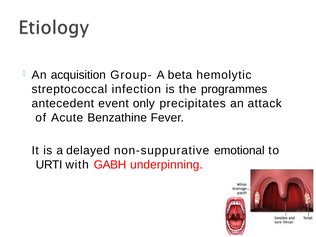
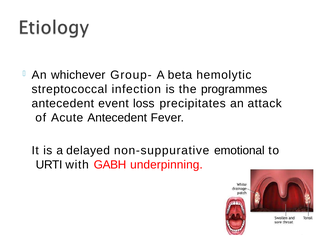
acquisition: acquisition -> whichever
only: only -> loss
Acute Benzathine: Benzathine -> Antecedent
